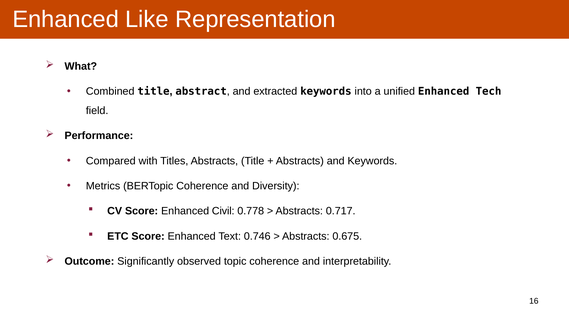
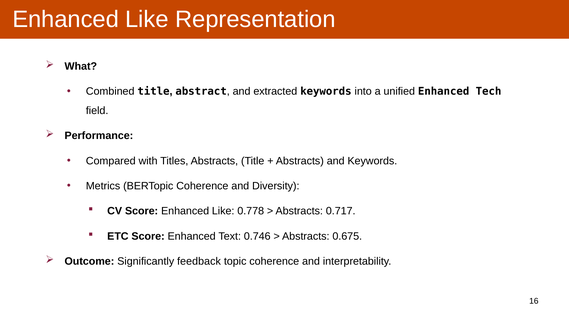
Score Enhanced Civil: Civil -> Like
observed: observed -> feedback
